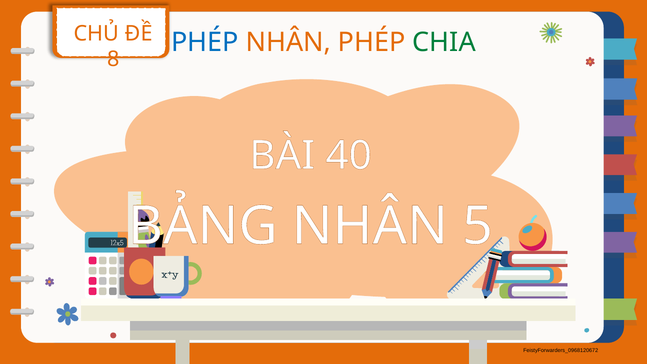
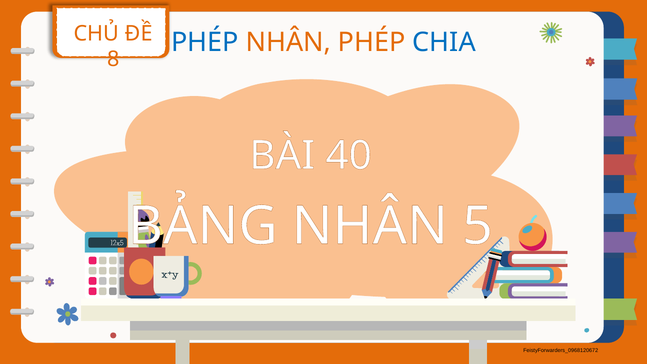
CHIA colour: green -> blue
